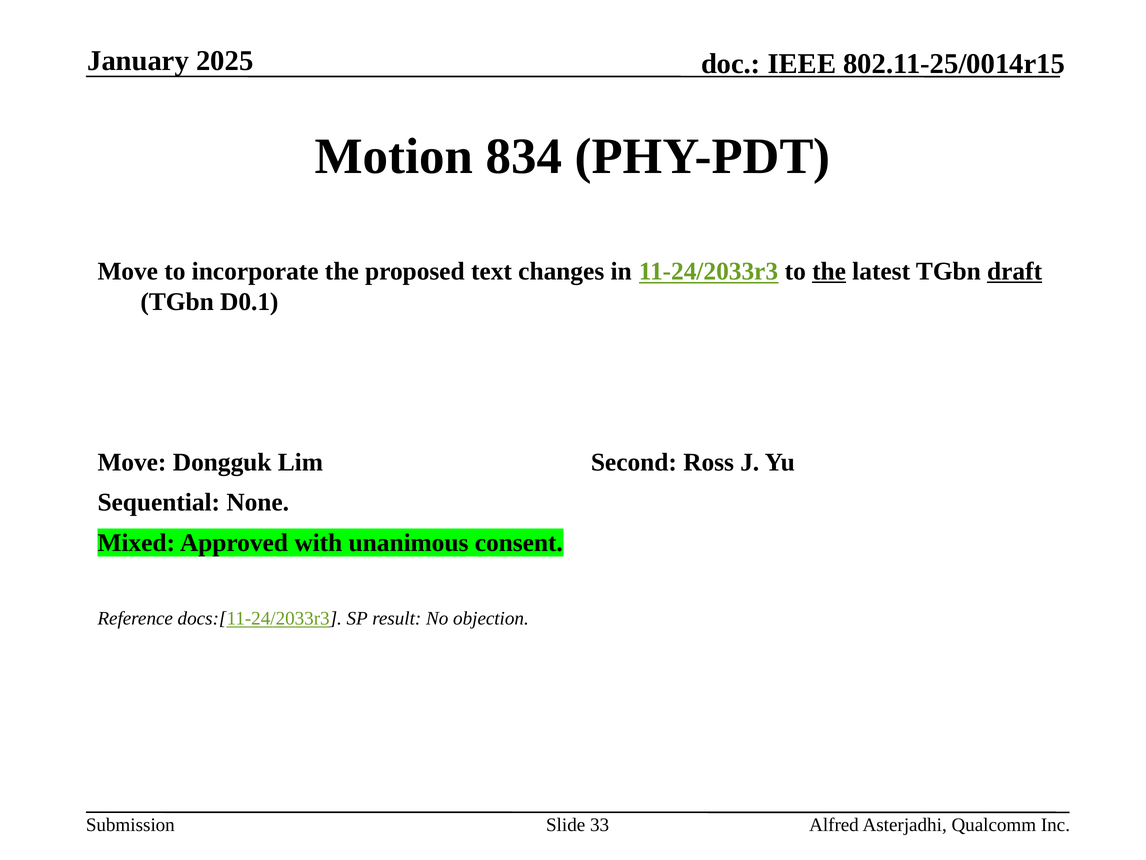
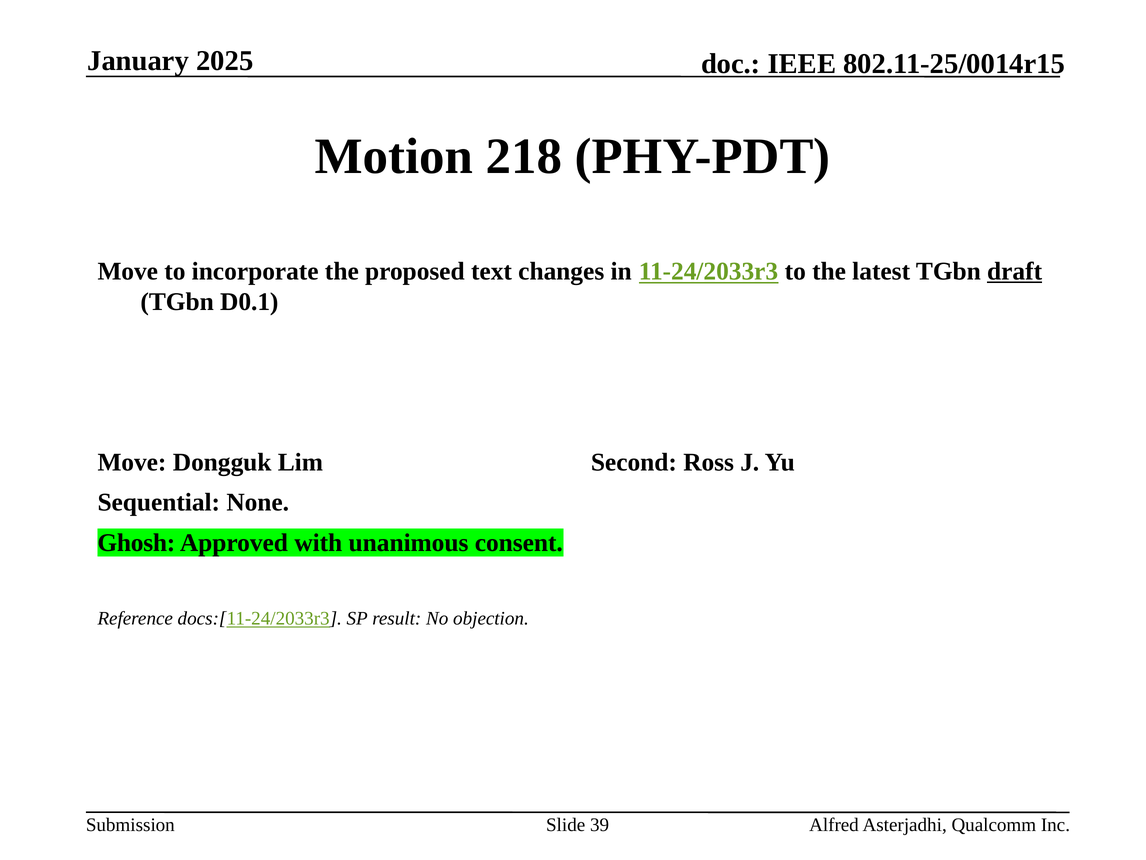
834: 834 -> 218
the at (829, 271) underline: present -> none
Mixed: Mixed -> Ghosh
33: 33 -> 39
